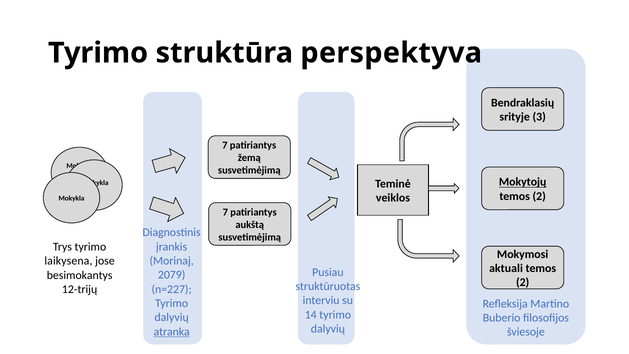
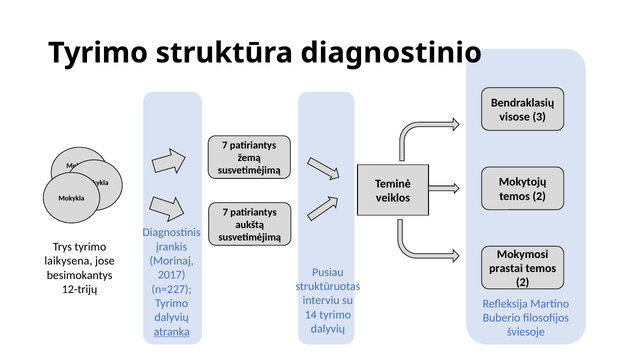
perspektyva: perspektyva -> diagnostinio
srityje: srityje -> visose
Mokytojų underline: present -> none
aktuali: aktuali -> prastai
2079: 2079 -> 2017
